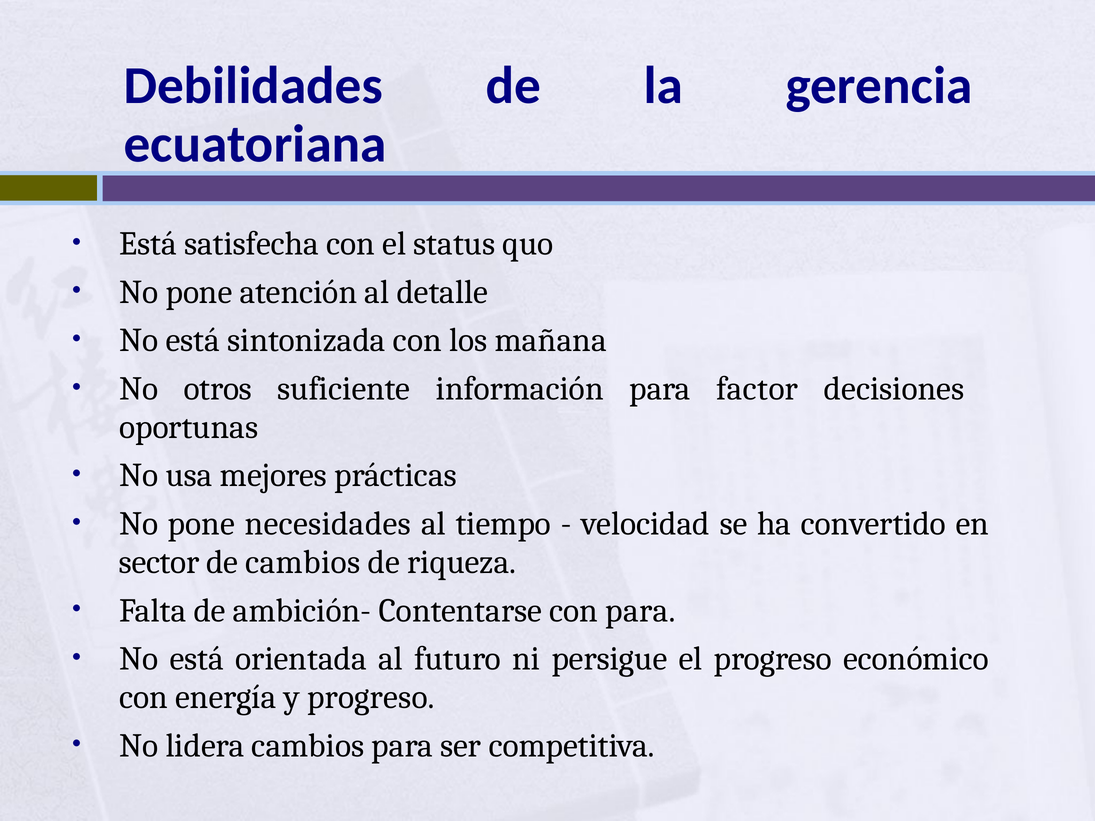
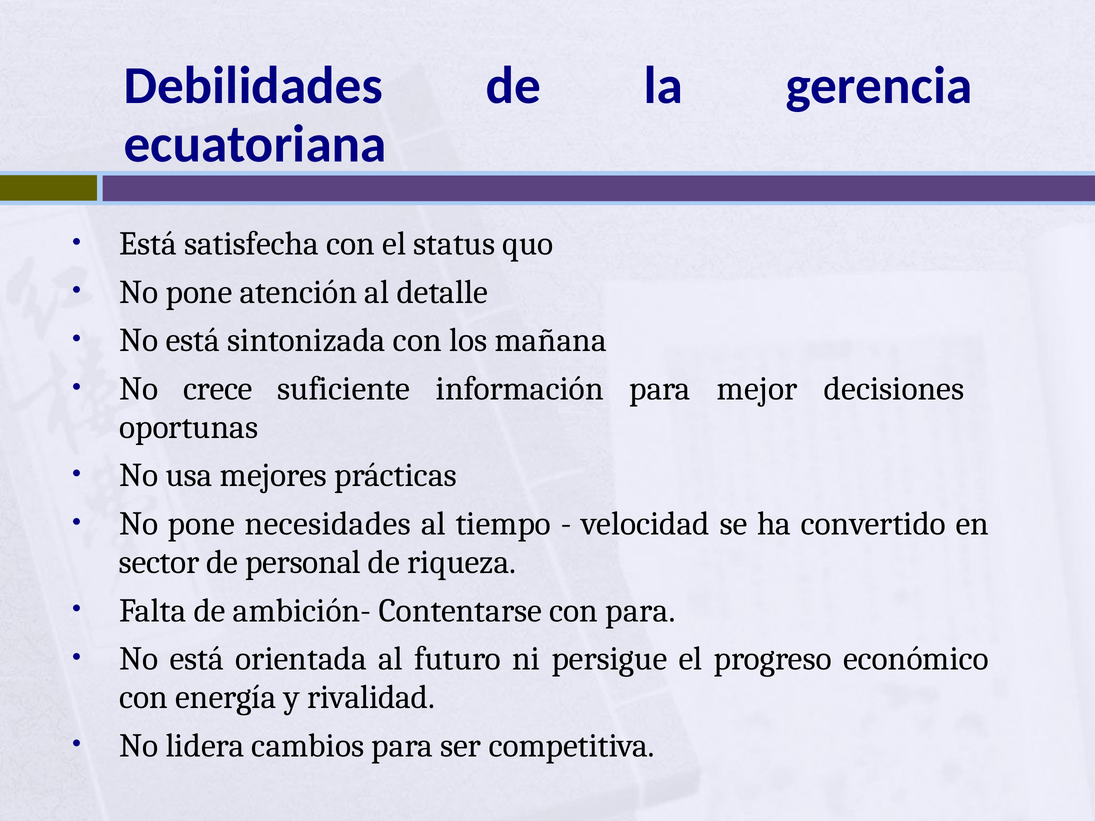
otros: otros -> crece
factor: factor -> mejor
de cambios: cambios -> personal
y progreso: progreso -> rivalidad
